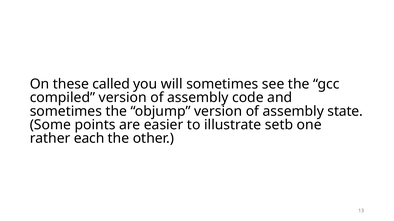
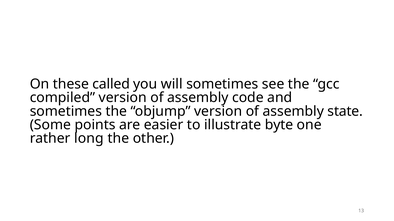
setb: setb -> byte
each: each -> long
